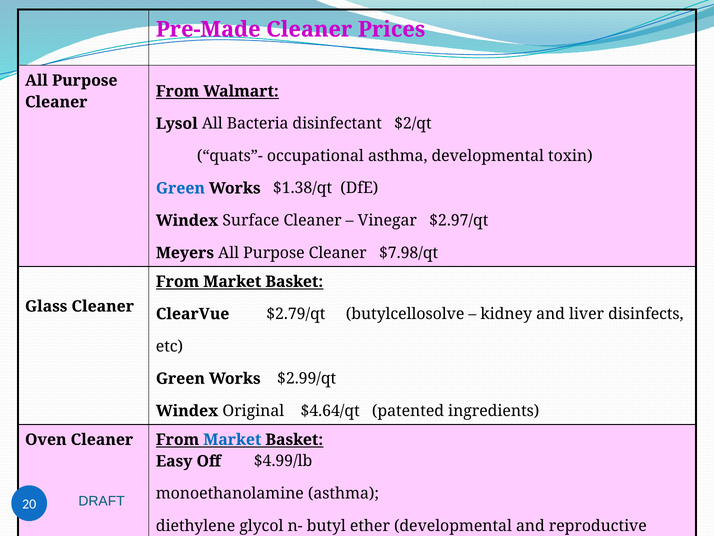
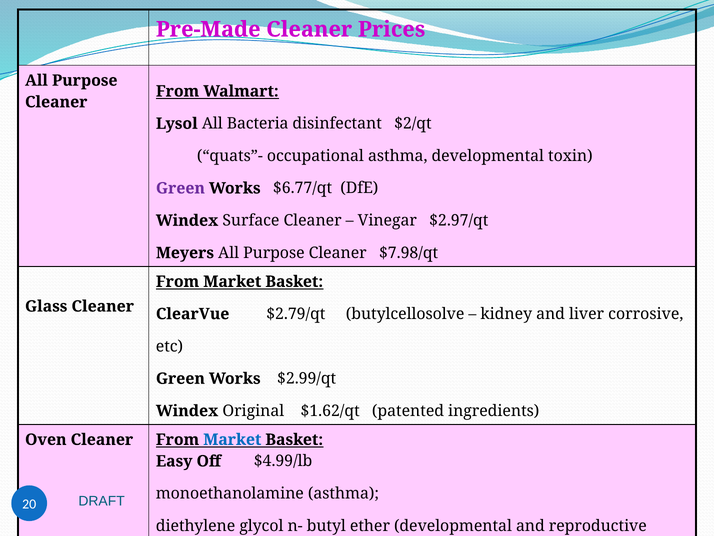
Green at (180, 188) colour: blue -> purple
$1.38/qt: $1.38/qt -> $6.77/qt
disinfects: disinfects -> corrosive
$4.64/qt: $4.64/qt -> $1.62/qt
